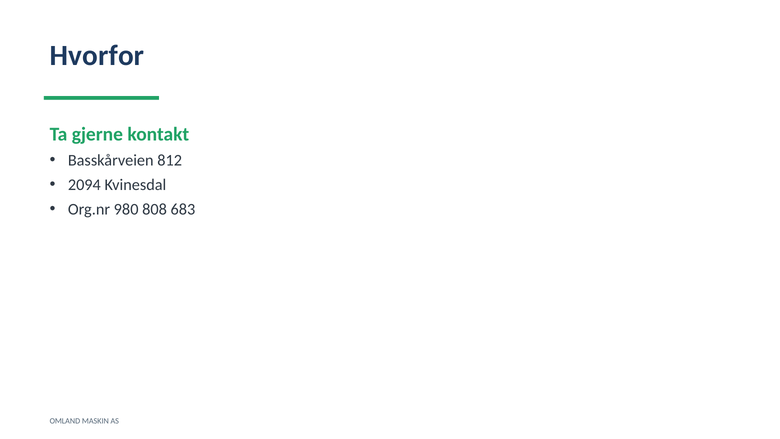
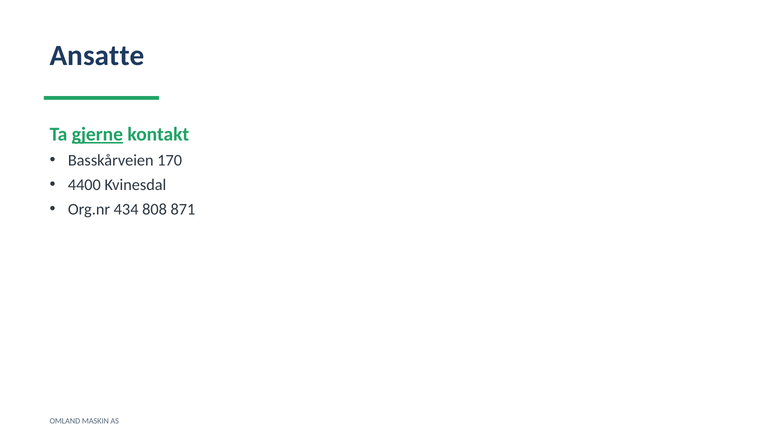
Hvorfor: Hvorfor -> Ansatte
gjerne underline: none -> present
812: 812 -> 170
2094: 2094 -> 4400
980: 980 -> 434
683: 683 -> 871
